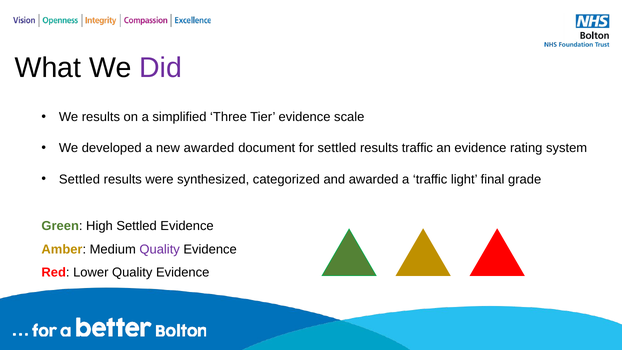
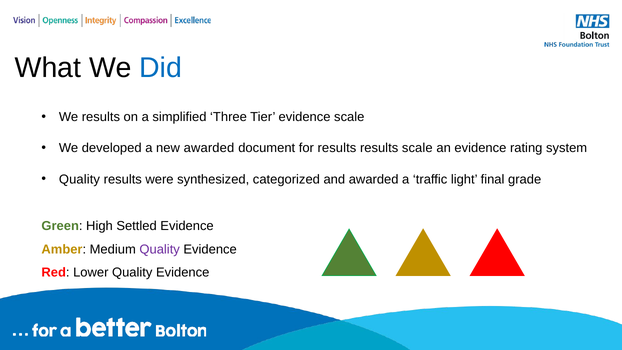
Did colour: purple -> blue
for settled: settled -> results
results traffic: traffic -> scale
Settled at (79, 179): Settled -> Quality
